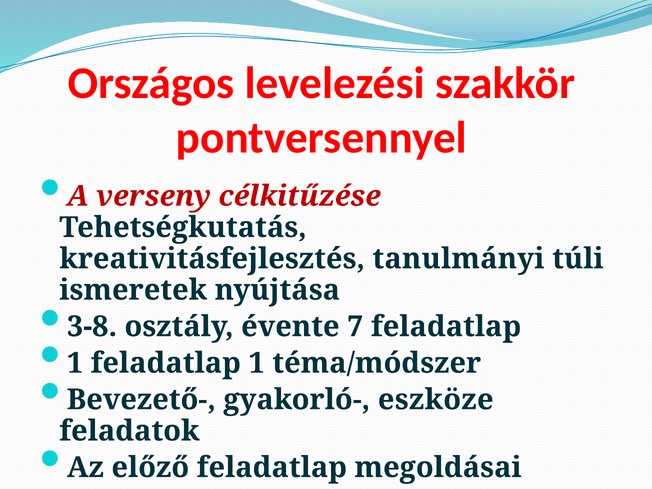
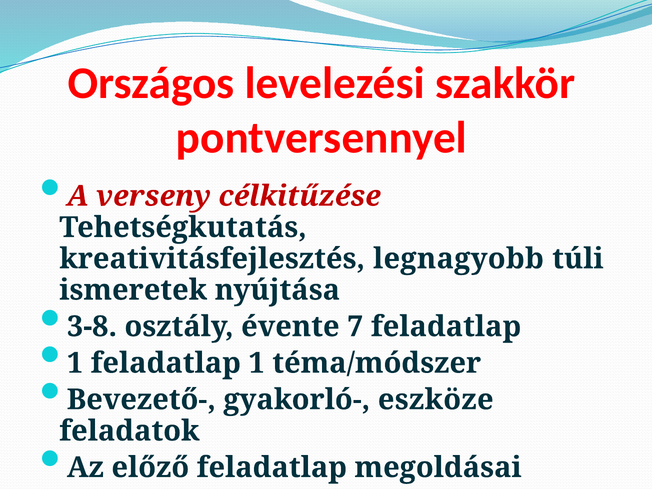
tanulmányi: tanulmányi -> legnagyobb
